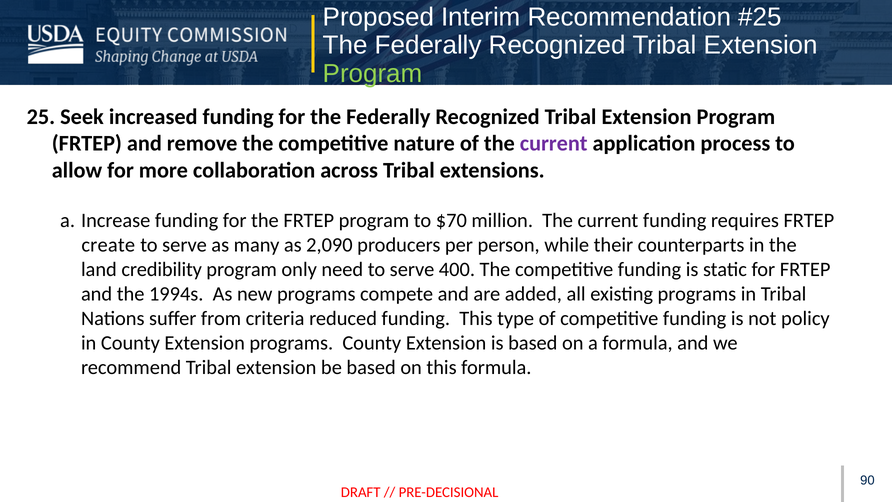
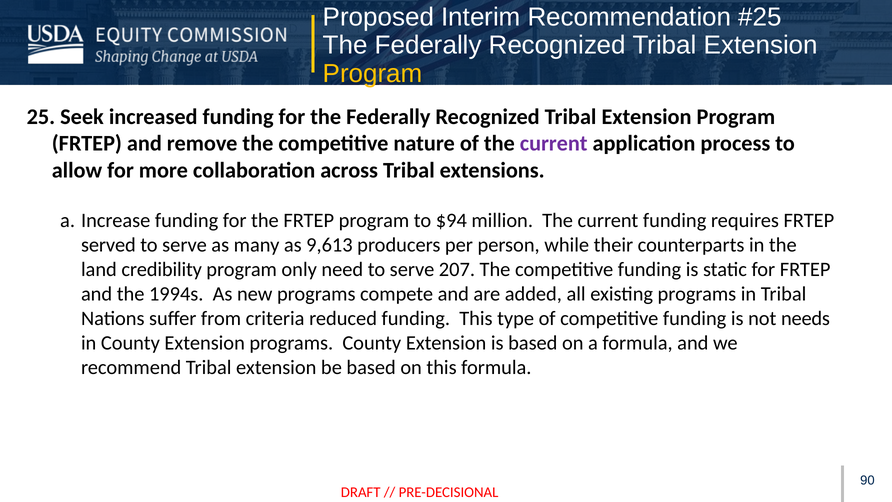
Program at (373, 73) colour: light green -> yellow
$70: $70 -> $94
create: create -> served
2,090: 2,090 -> 9,613
400: 400 -> 207
policy: policy -> needs
